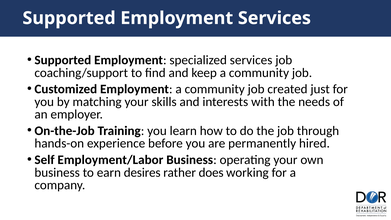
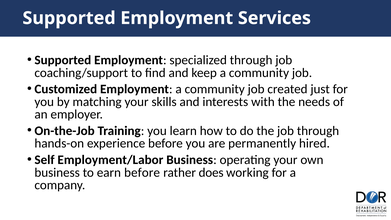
specialized services: services -> through
earn desires: desires -> before
